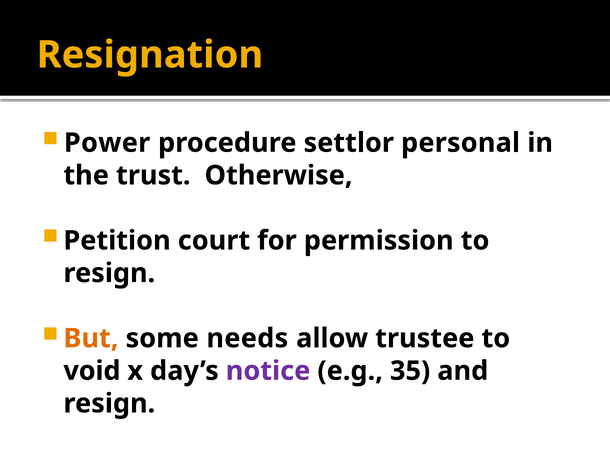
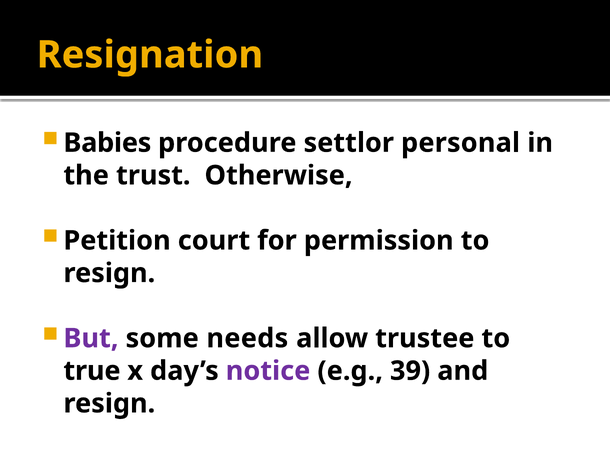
Power: Power -> Babies
But colour: orange -> purple
void: void -> true
35: 35 -> 39
